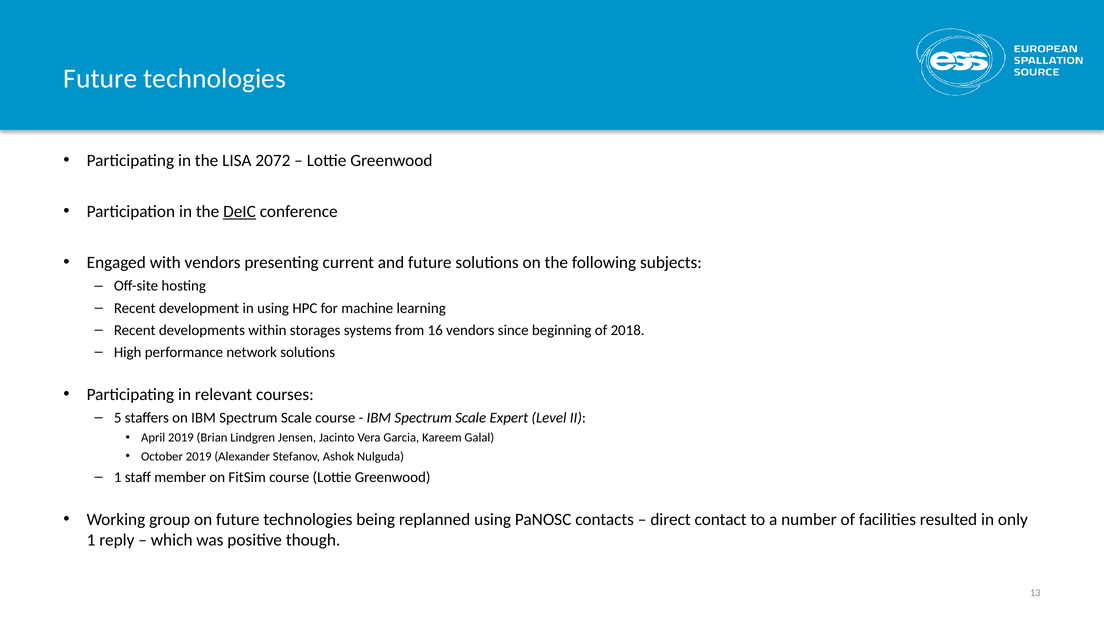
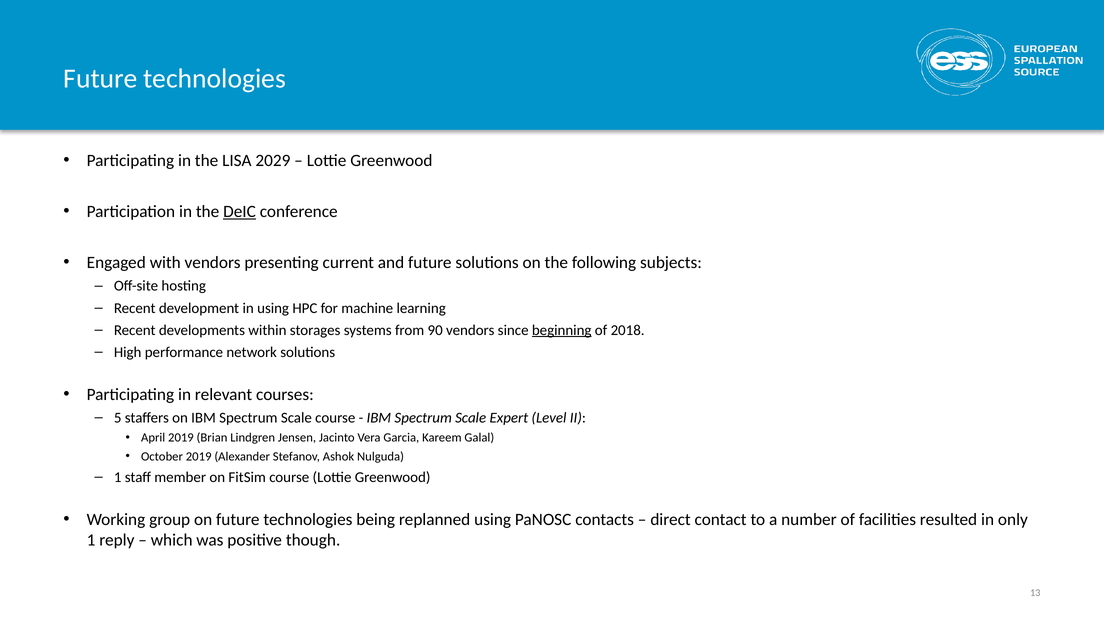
2072: 2072 -> 2029
16: 16 -> 90
beginning underline: none -> present
